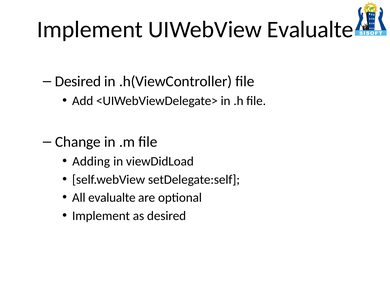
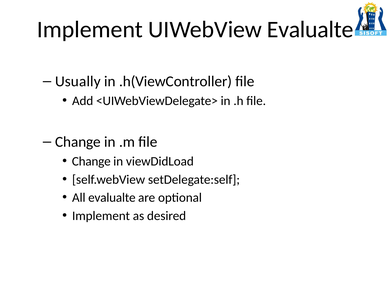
Desired at (78, 82): Desired -> Usually
Adding at (91, 162): Adding -> Change
